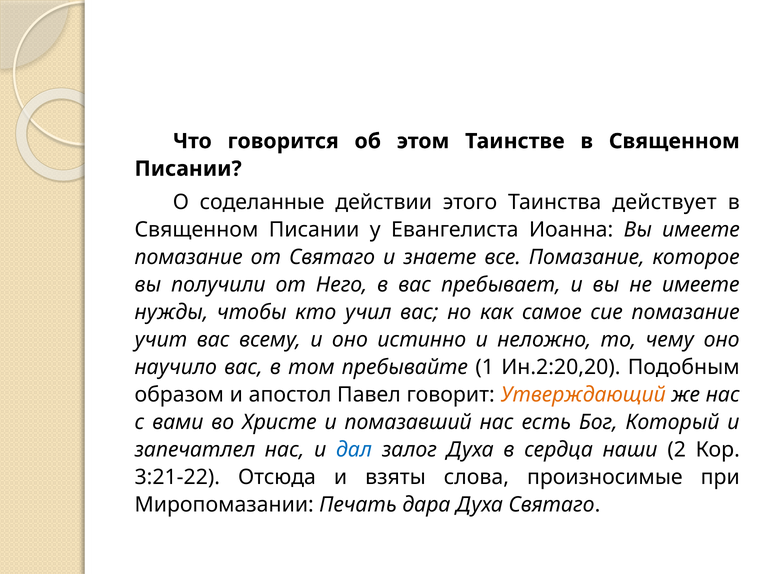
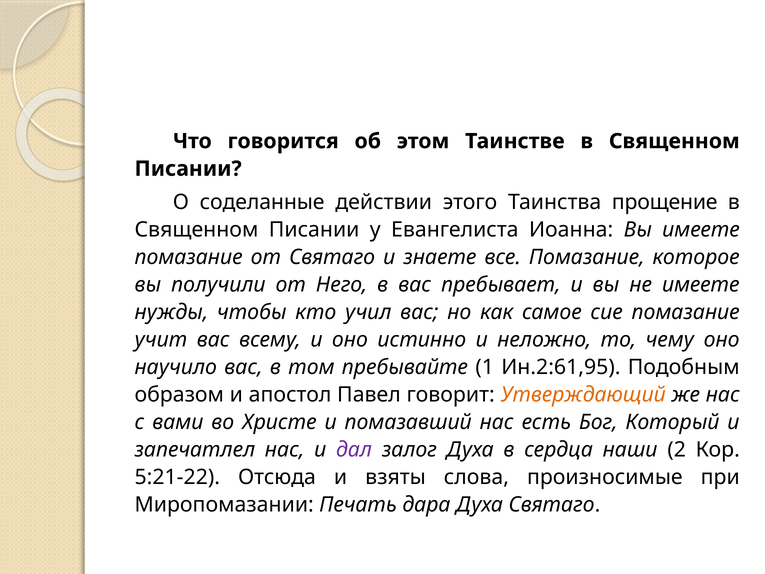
действует: действует -> прощение
Ин.2:20,20: Ин.2:20,20 -> Ин.2:61,95
дал colour: blue -> purple
3:21-22: 3:21-22 -> 5:21-22
